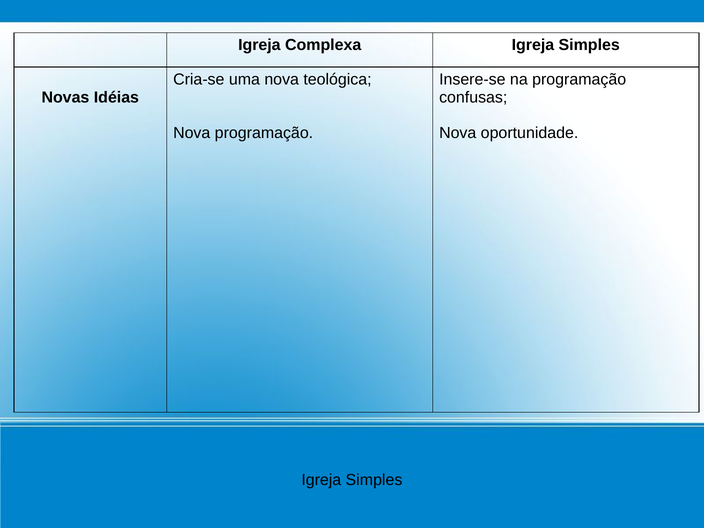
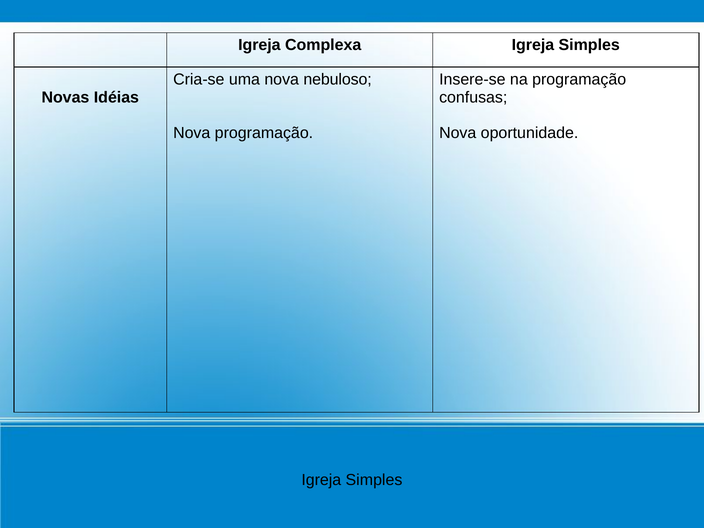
teológica: teológica -> nebuloso
